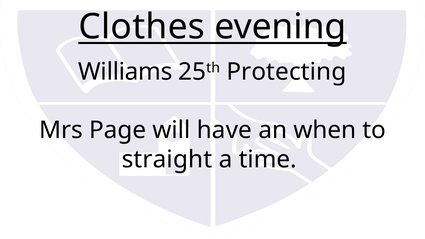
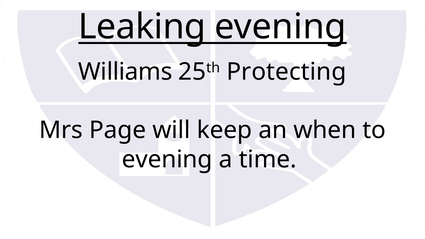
Clothes: Clothes -> Leaking
have: have -> keep
straight at (167, 160): straight -> evening
